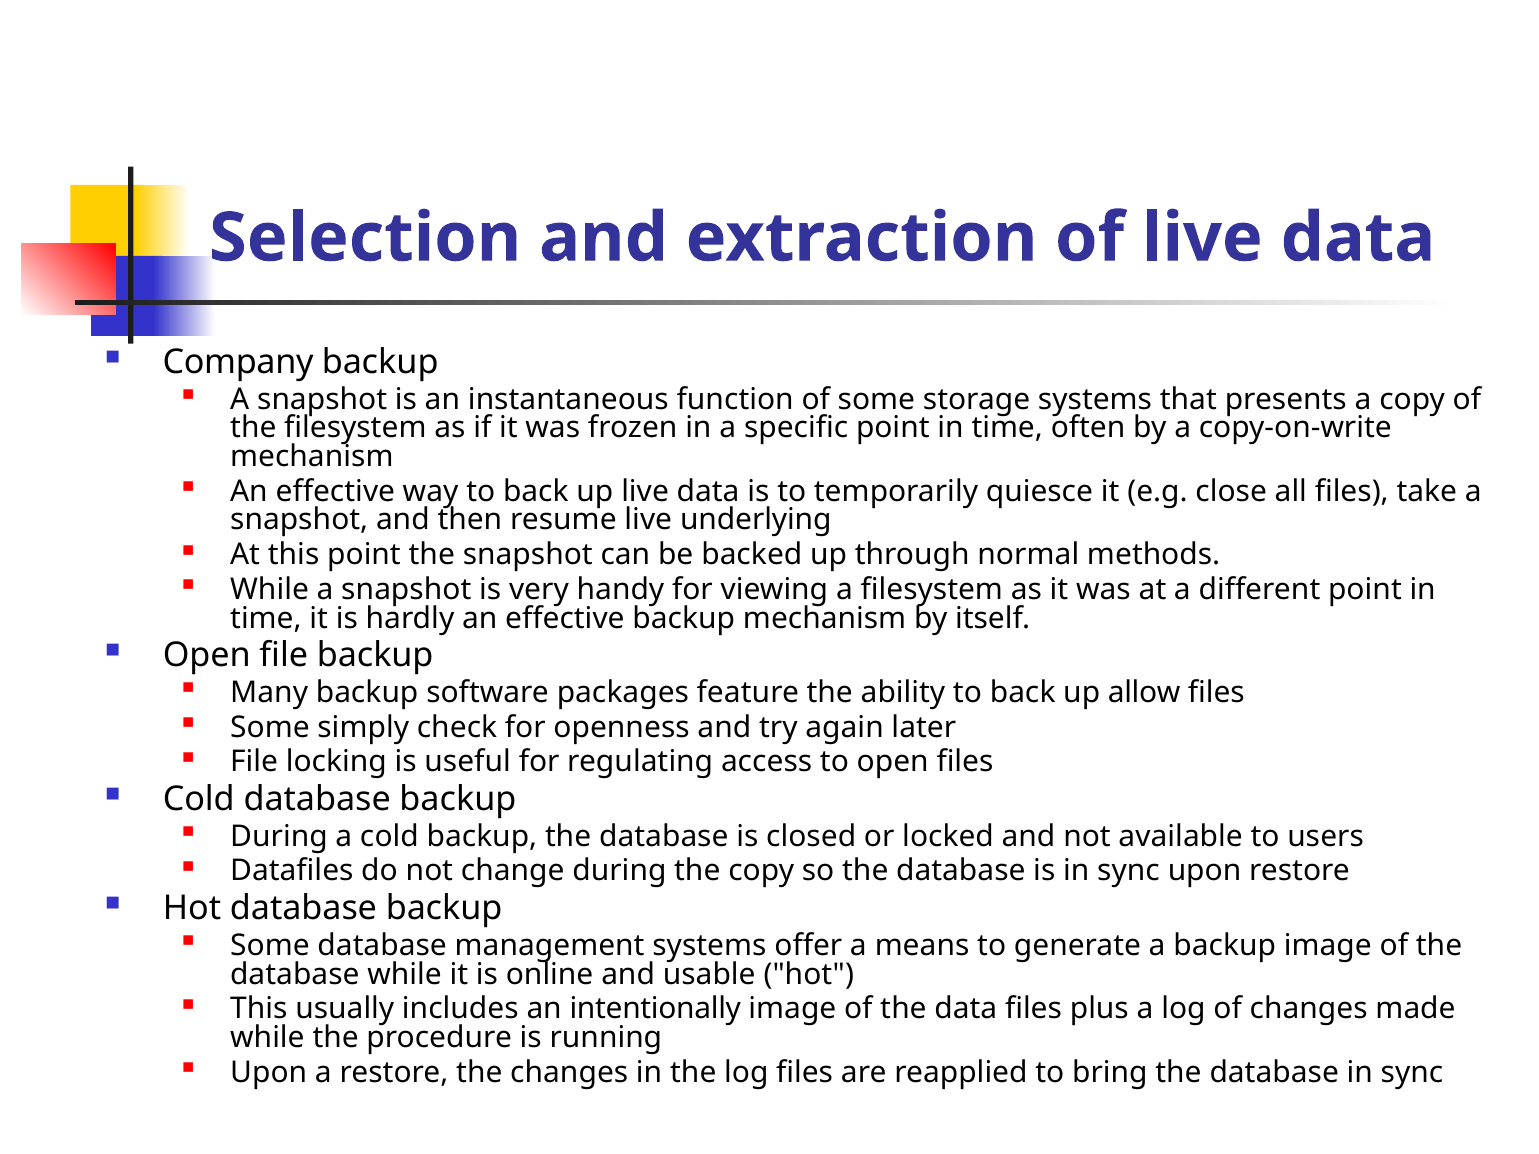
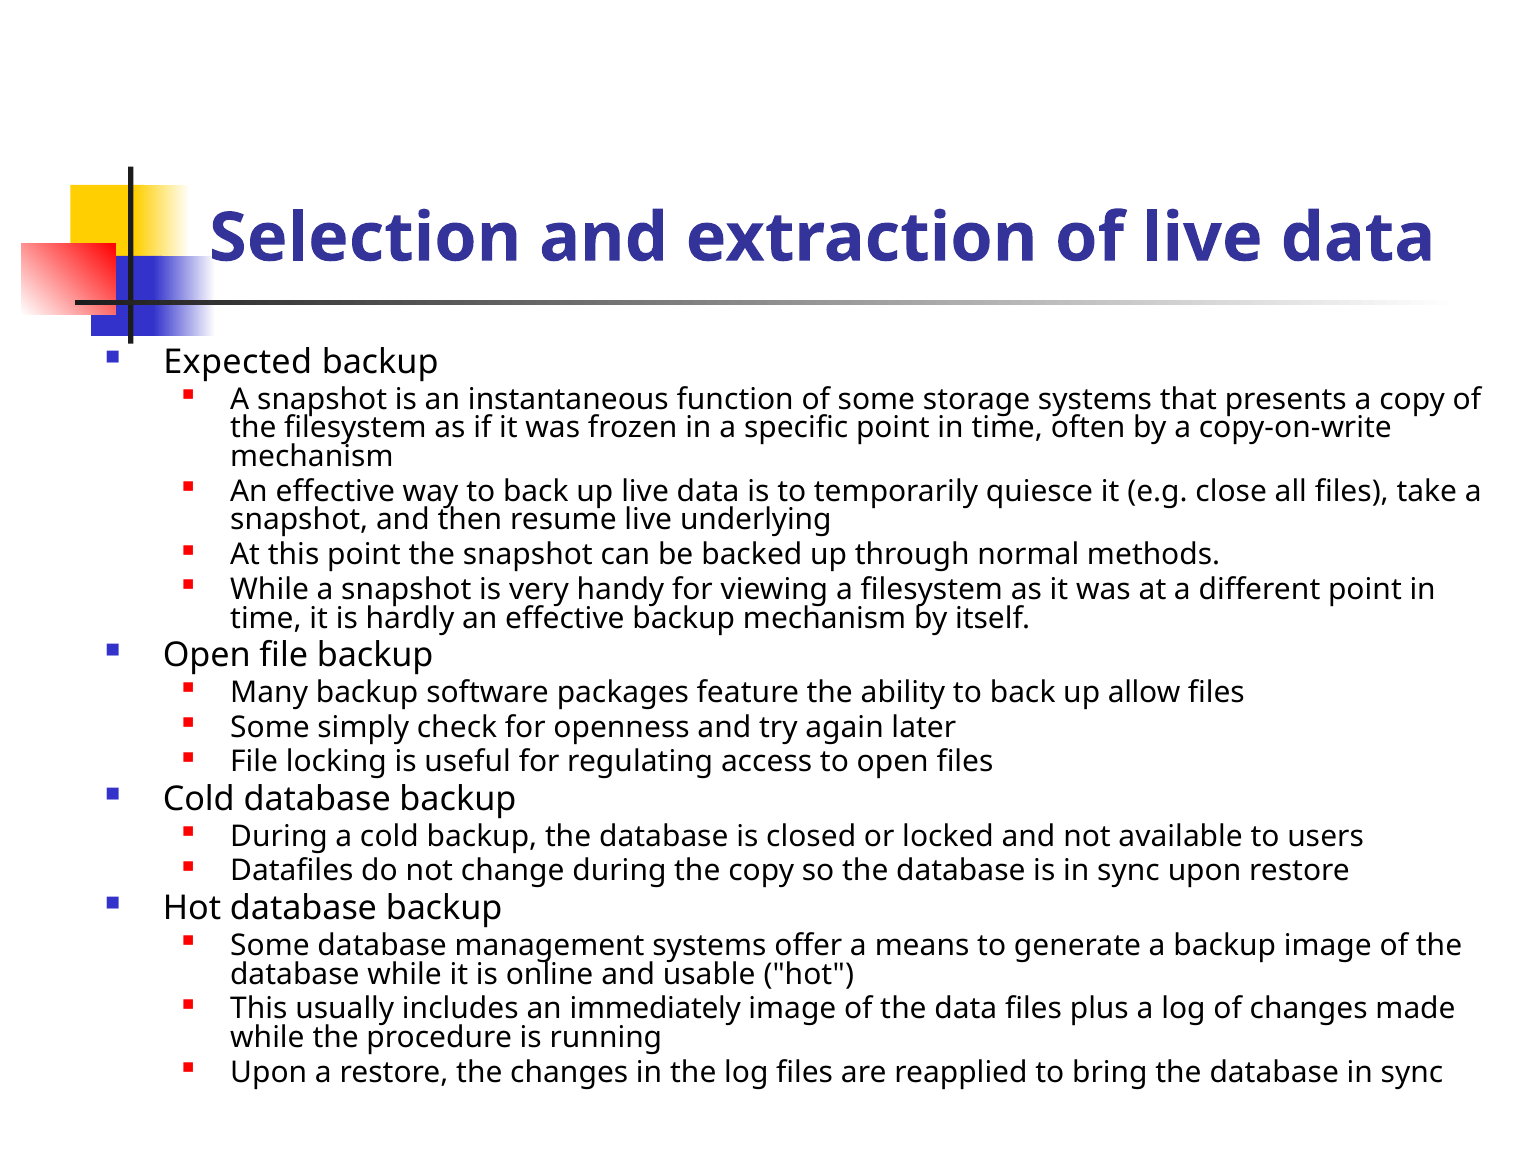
Company: Company -> Expected
intentionally: intentionally -> immediately
